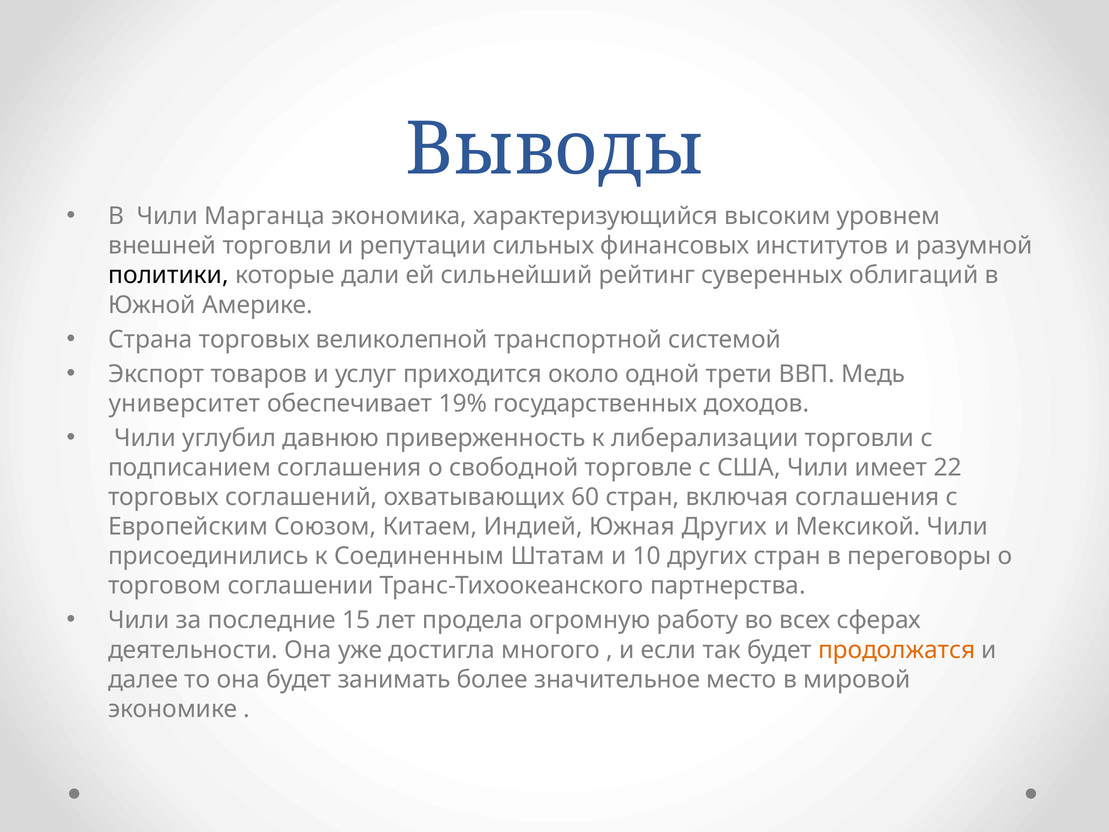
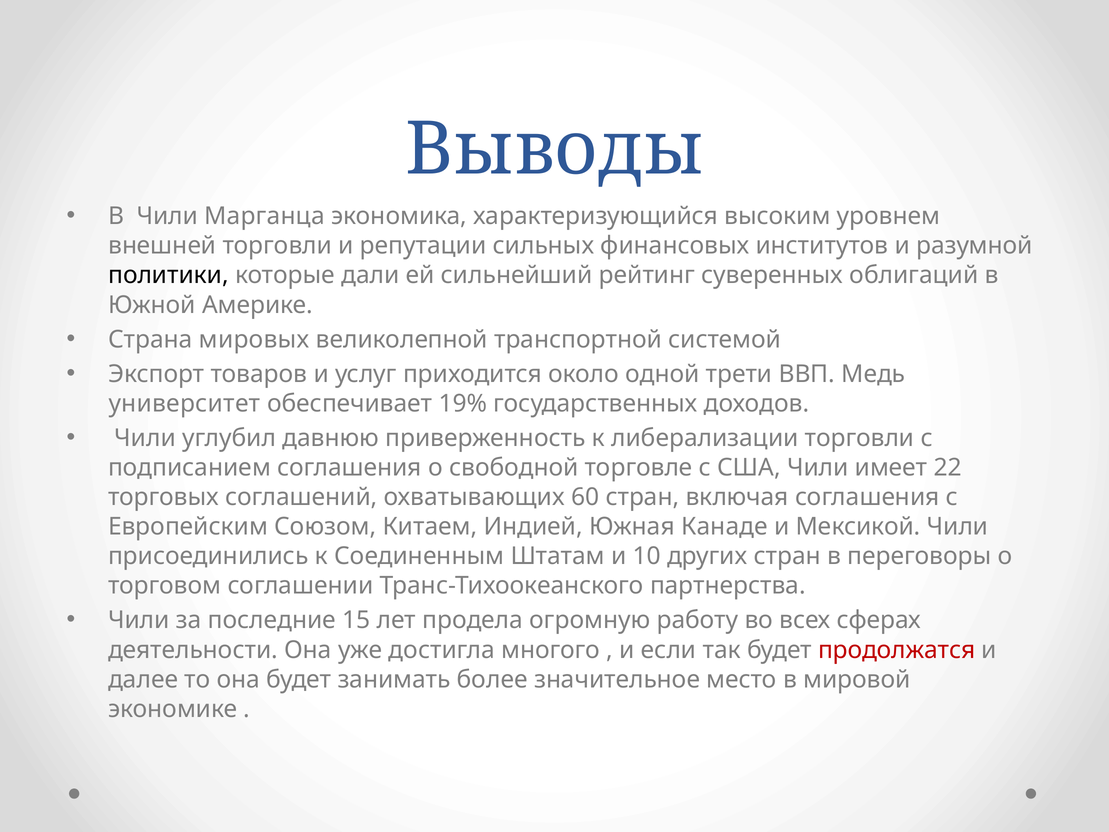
Страна торговых: торговых -> мировых
Южная Других: Других -> Канаде
продолжатся colour: orange -> red
